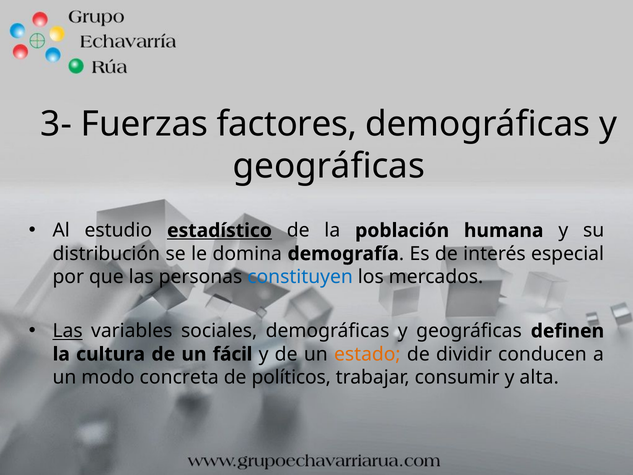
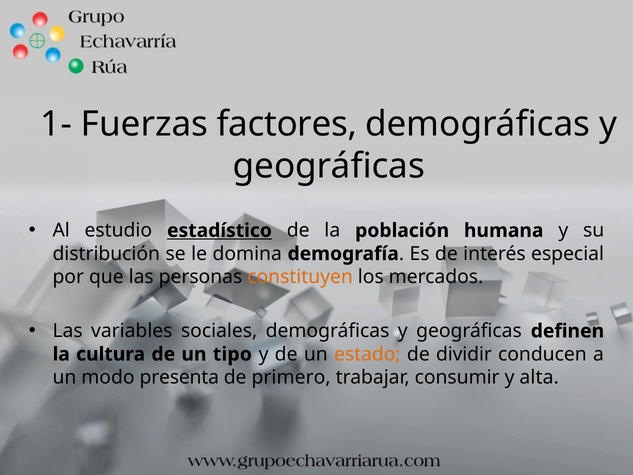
3-: 3- -> 1-
constituyen colour: blue -> orange
Las at (68, 331) underline: present -> none
fácil: fácil -> tipo
concreta: concreta -> presenta
políticos: políticos -> primero
